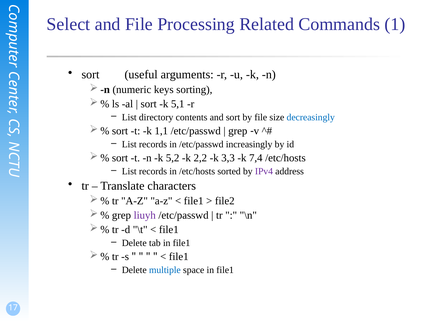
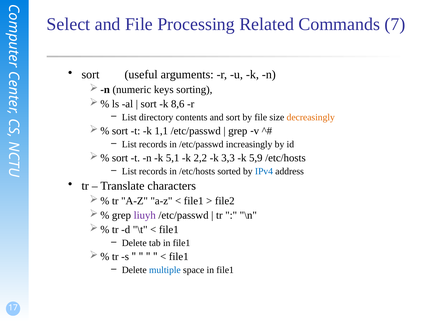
1: 1 -> 7
5,1: 5,1 -> 8,6
decreasingly colour: blue -> orange
5,2: 5,2 -> 5,1
7,4: 7,4 -> 5,9
IPv4 colour: purple -> blue
